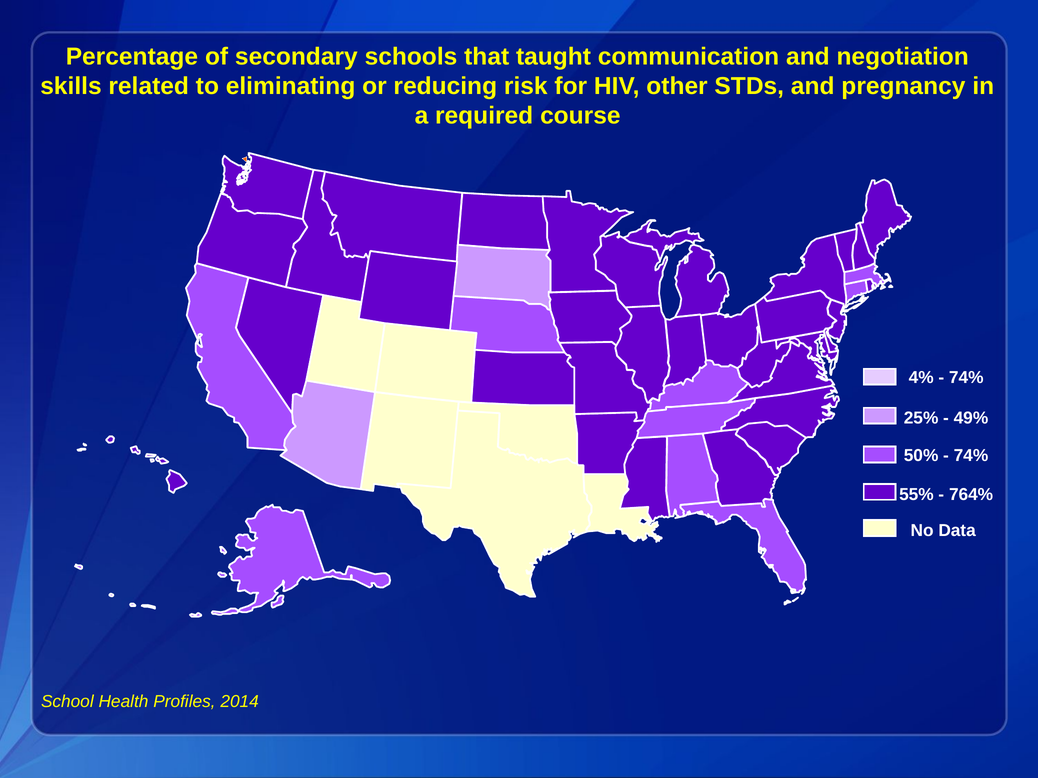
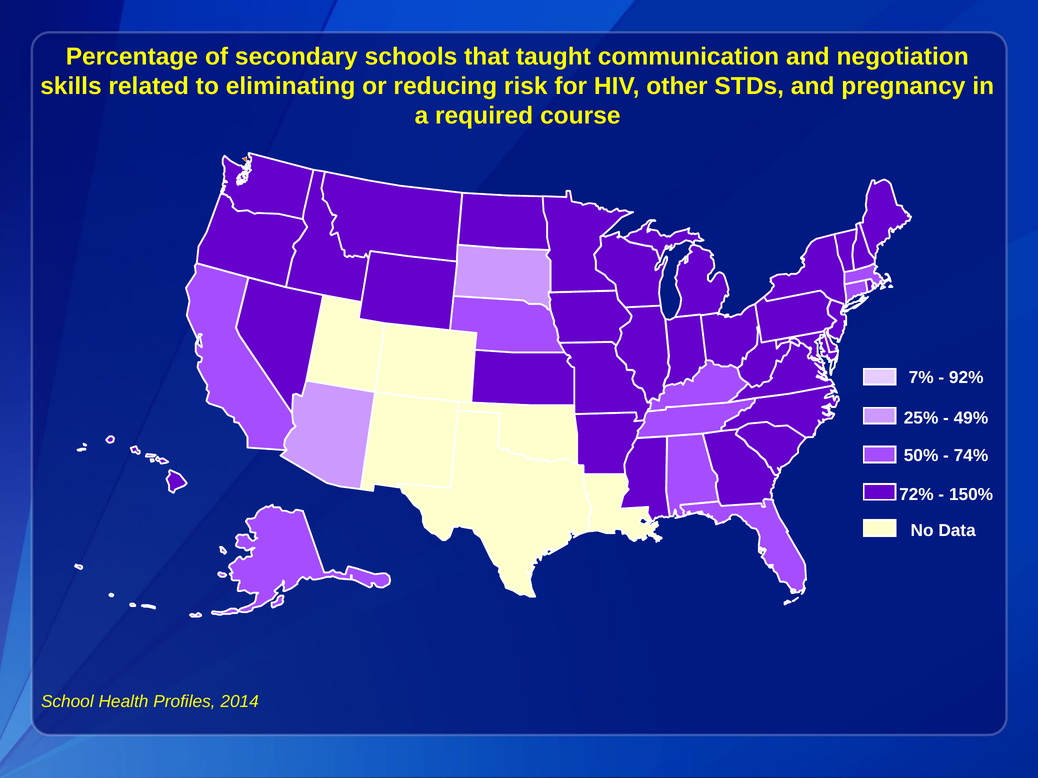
4%: 4% -> 7%
74% at (966, 378): 74% -> 92%
55%: 55% -> 72%
764%: 764% -> 150%
